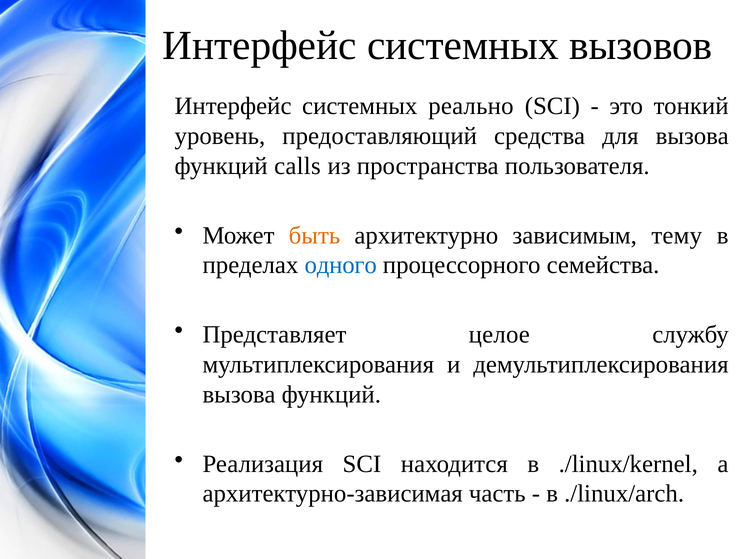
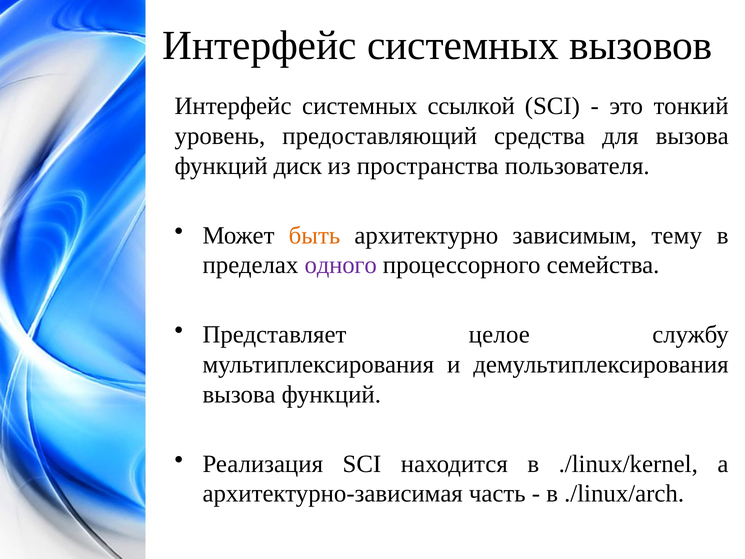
реально: реально -> ссылкой
calls: calls -> диск
одного colour: blue -> purple
